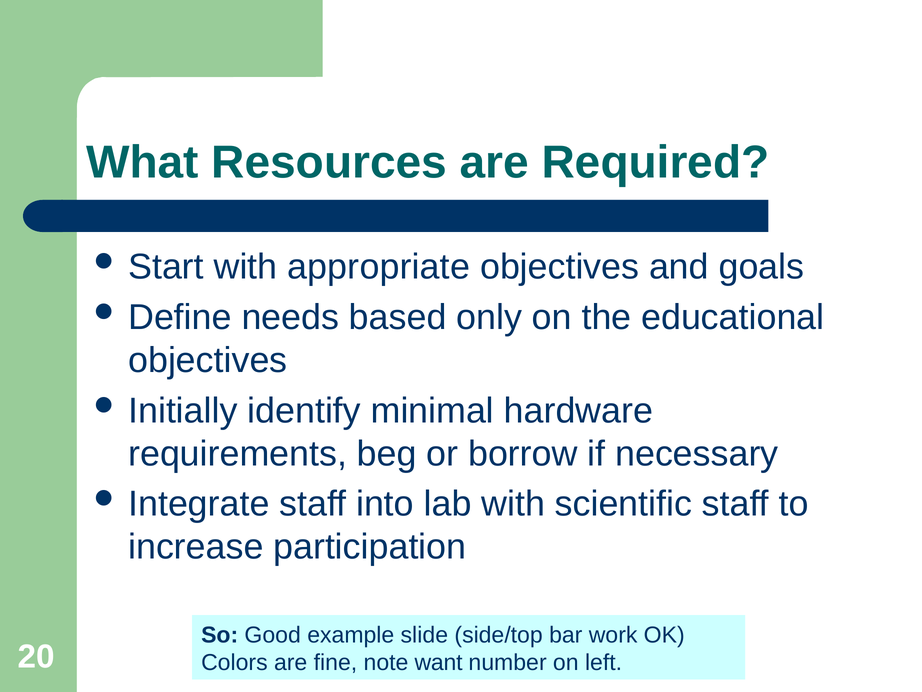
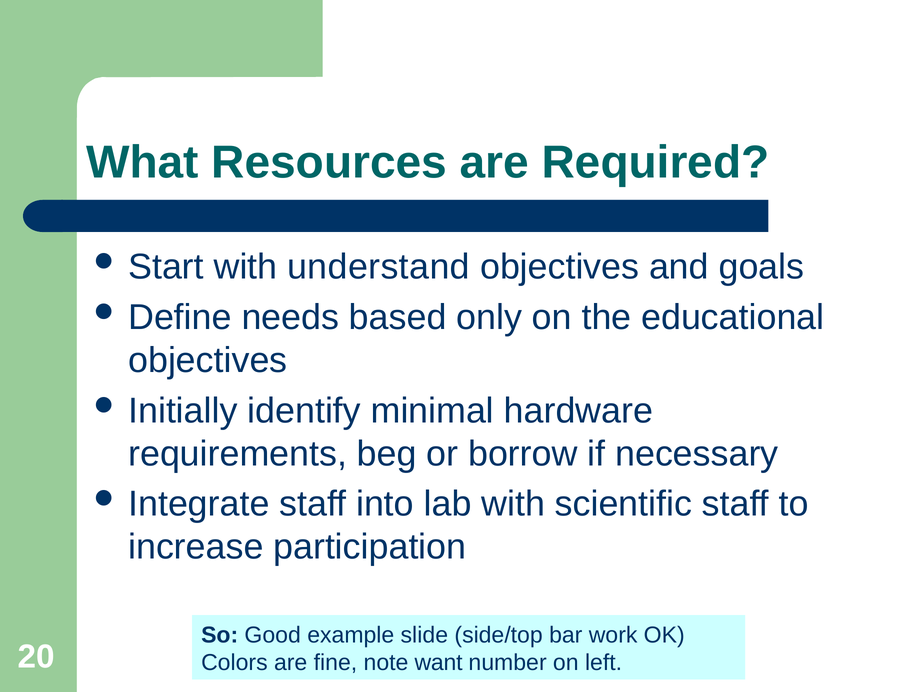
appropriate: appropriate -> understand
